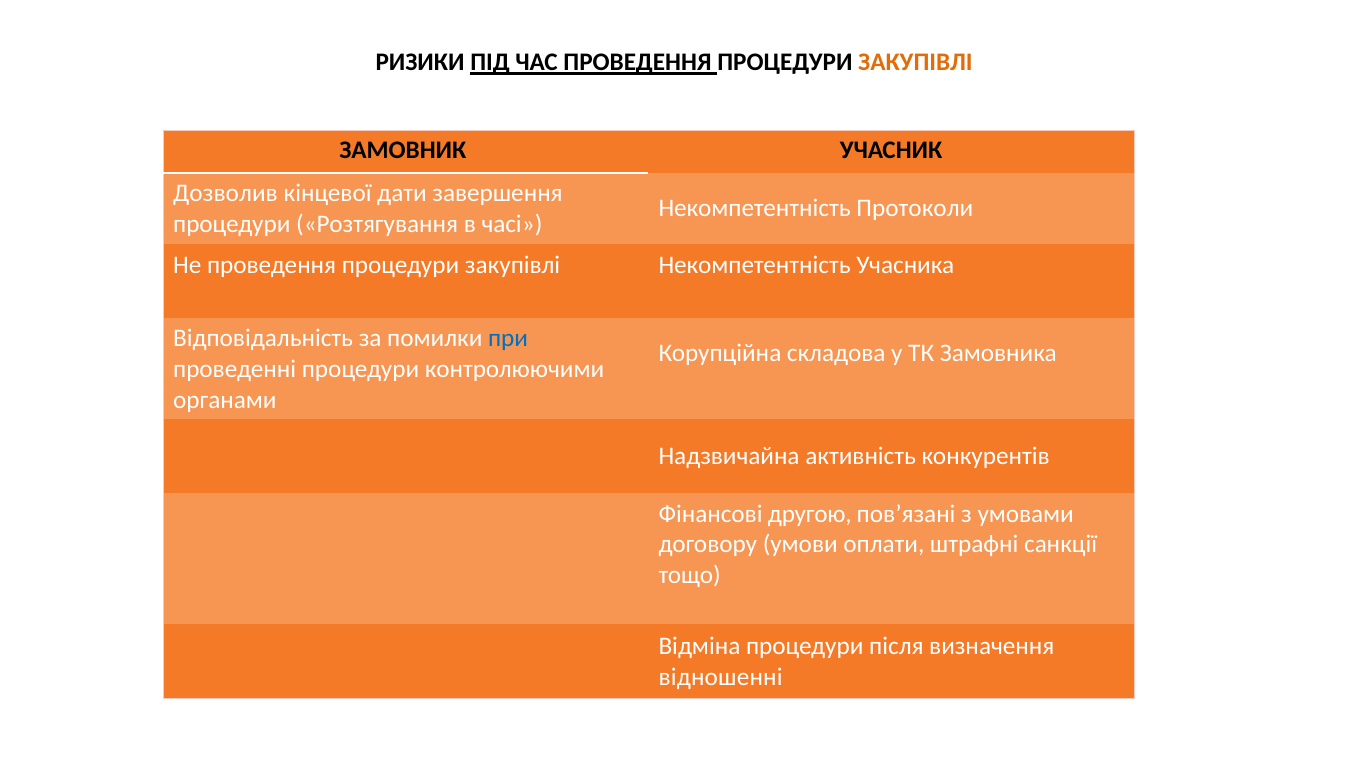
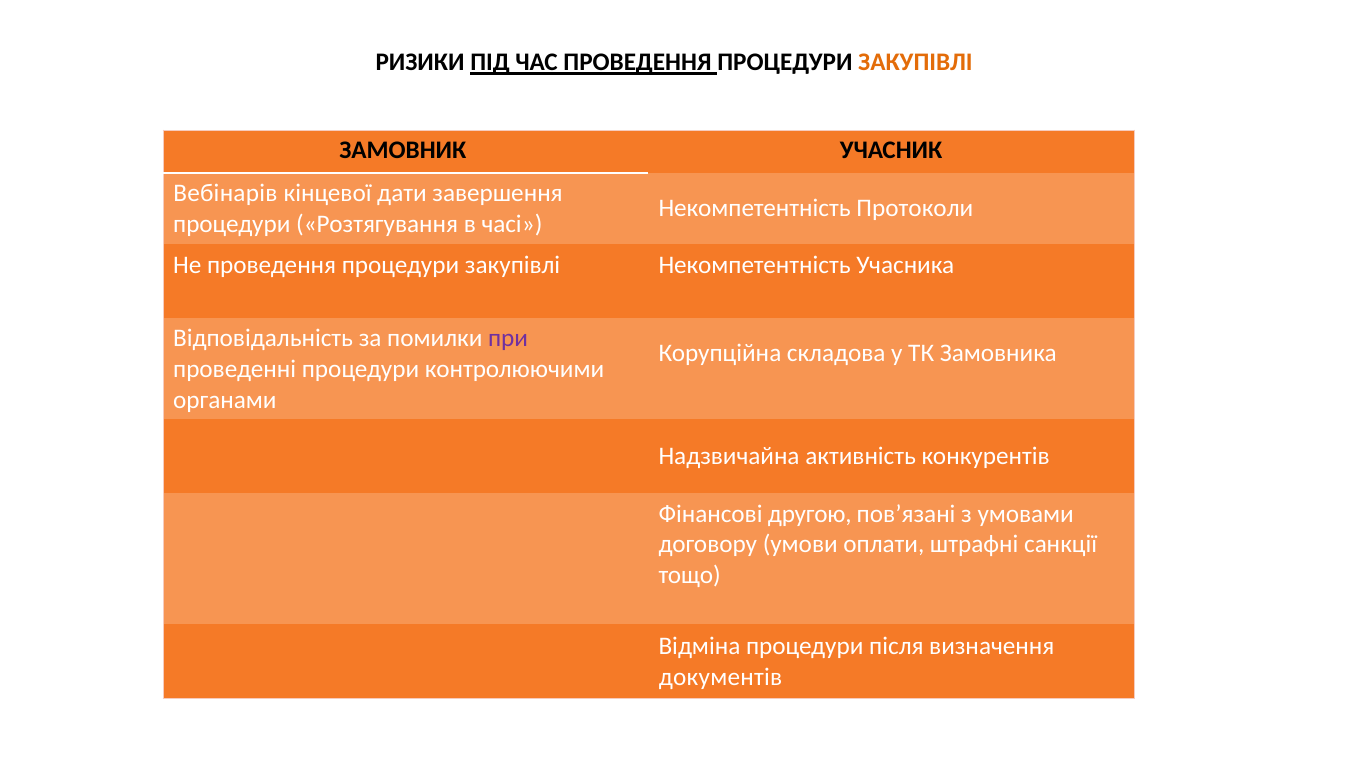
Дозволив: Дозволив -> Вебінарів
при colour: blue -> purple
відношенні: відношенні -> документів
